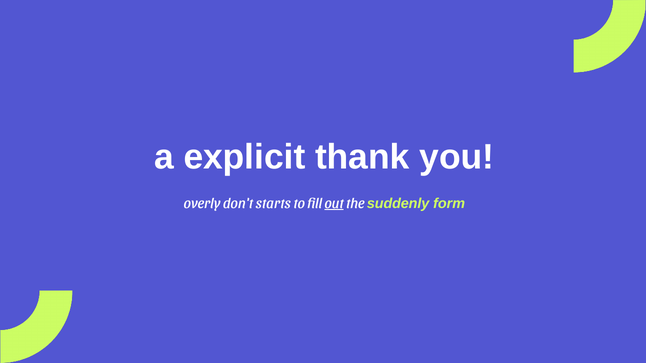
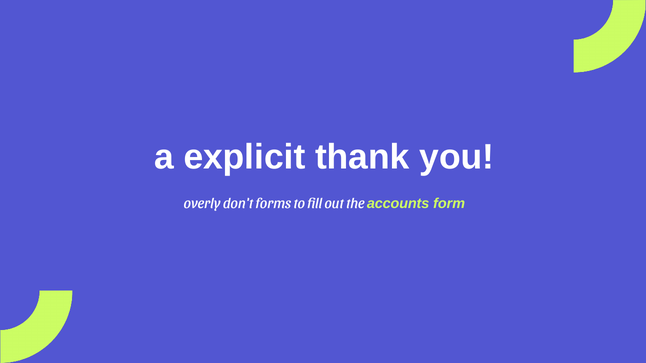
starts: starts -> forms
out underline: present -> none
suddenly: suddenly -> accounts
